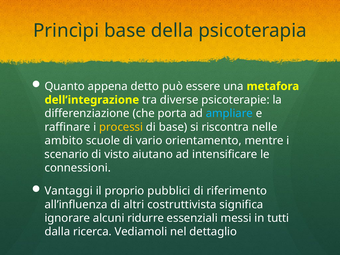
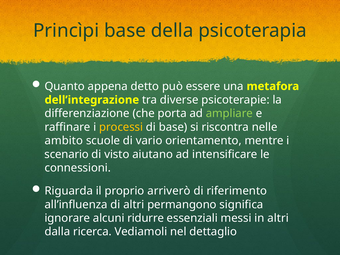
ampliare colour: light blue -> light green
Vantaggi: Vantaggi -> Riguarda
pubblici: pubblici -> arriverò
costruttivista: costruttivista -> permangono
in tutti: tutti -> altri
